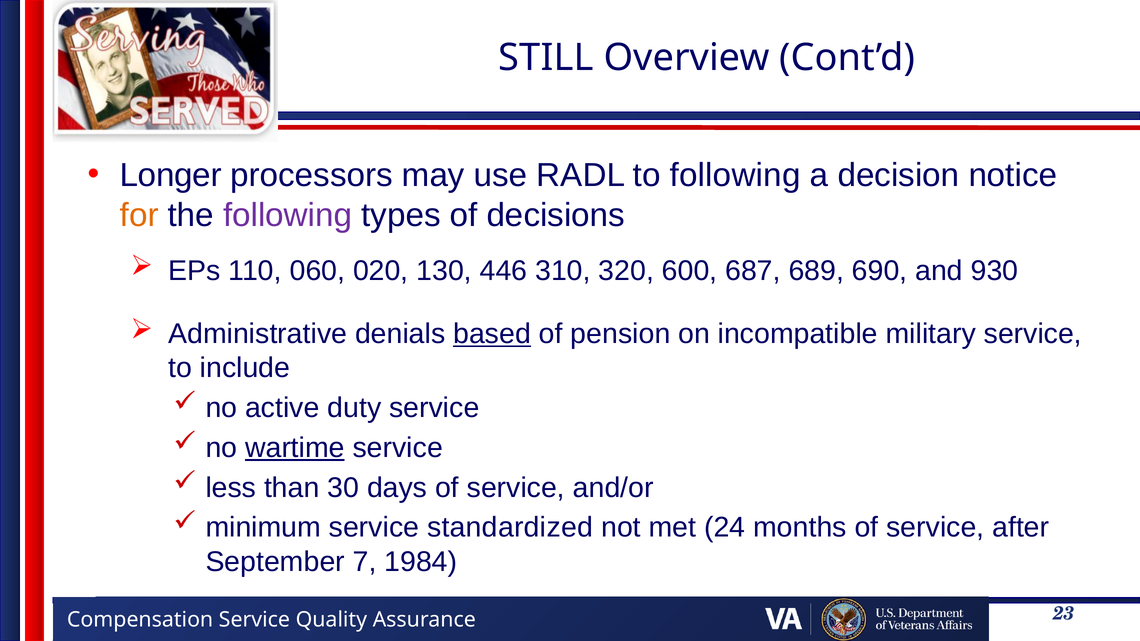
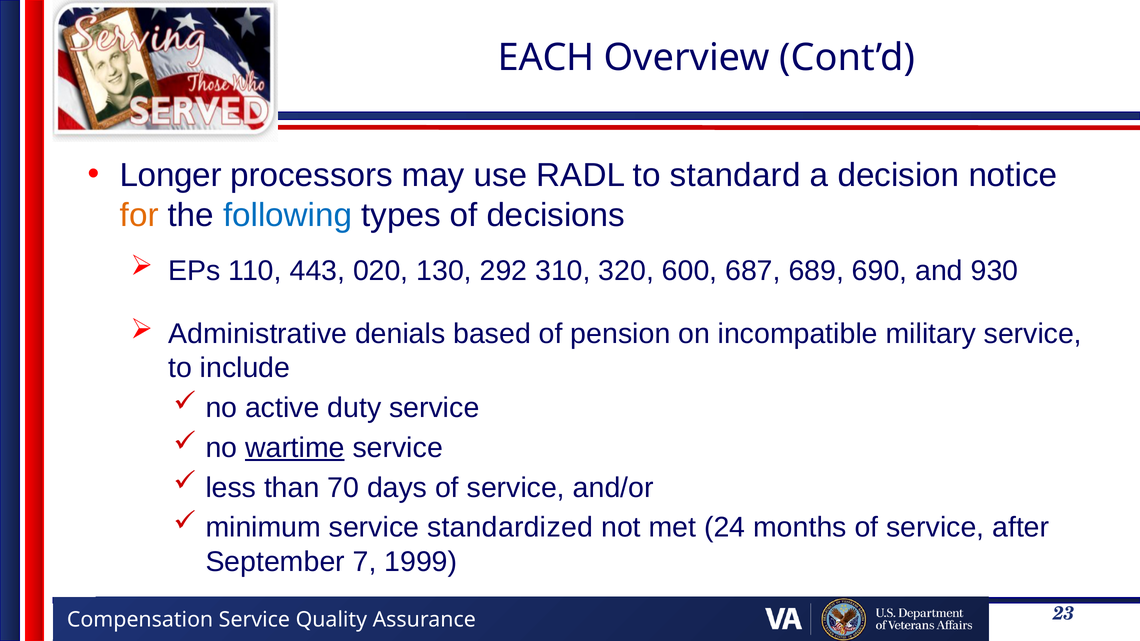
STILL: STILL -> EACH
to following: following -> standard
following at (288, 215) colour: purple -> blue
060: 060 -> 443
446: 446 -> 292
based underline: present -> none
30: 30 -> 70
1984: 1984 -> 1999
